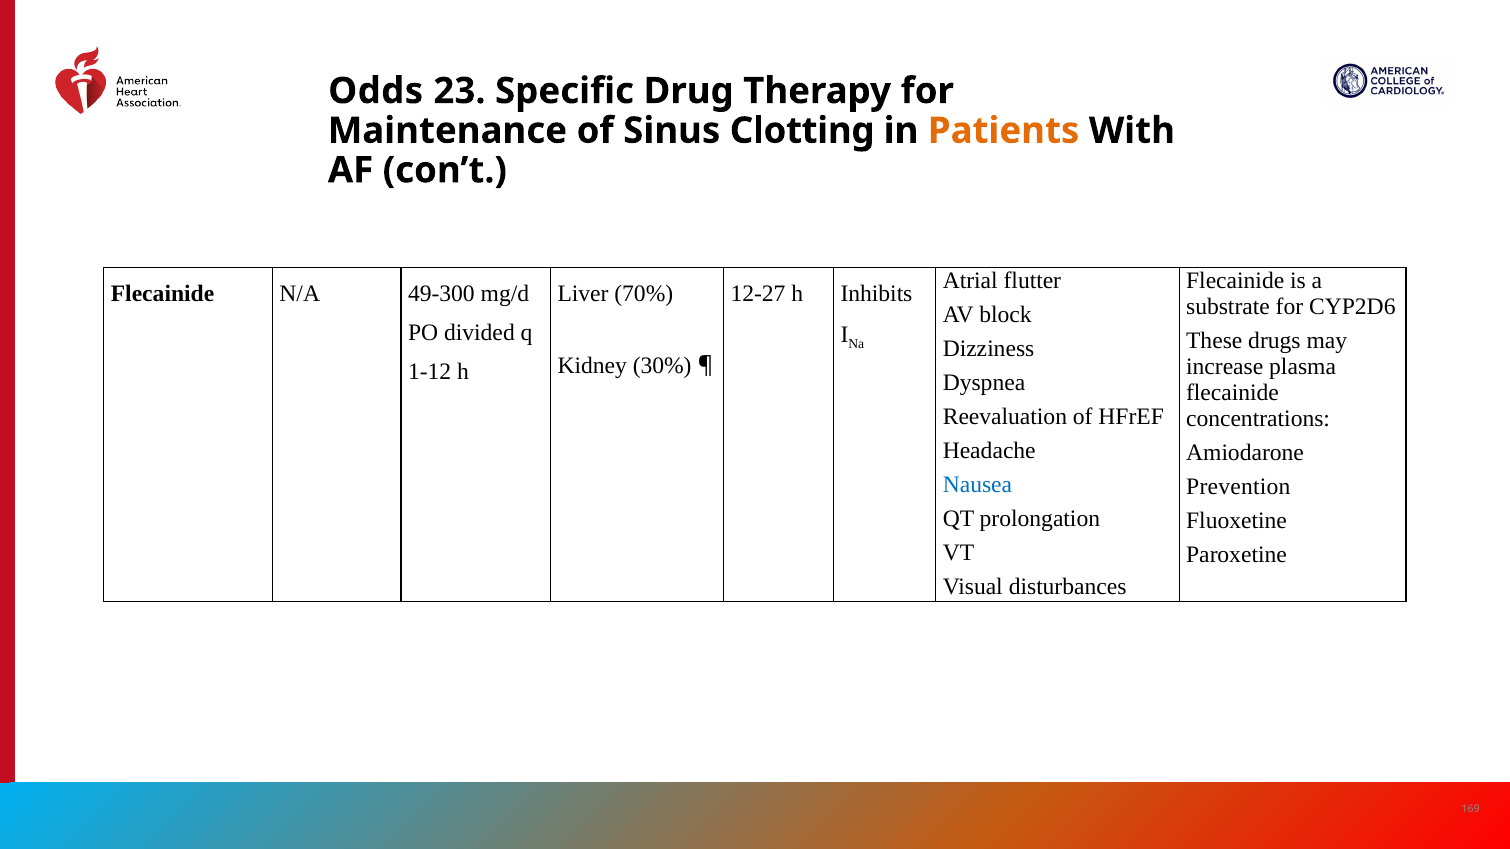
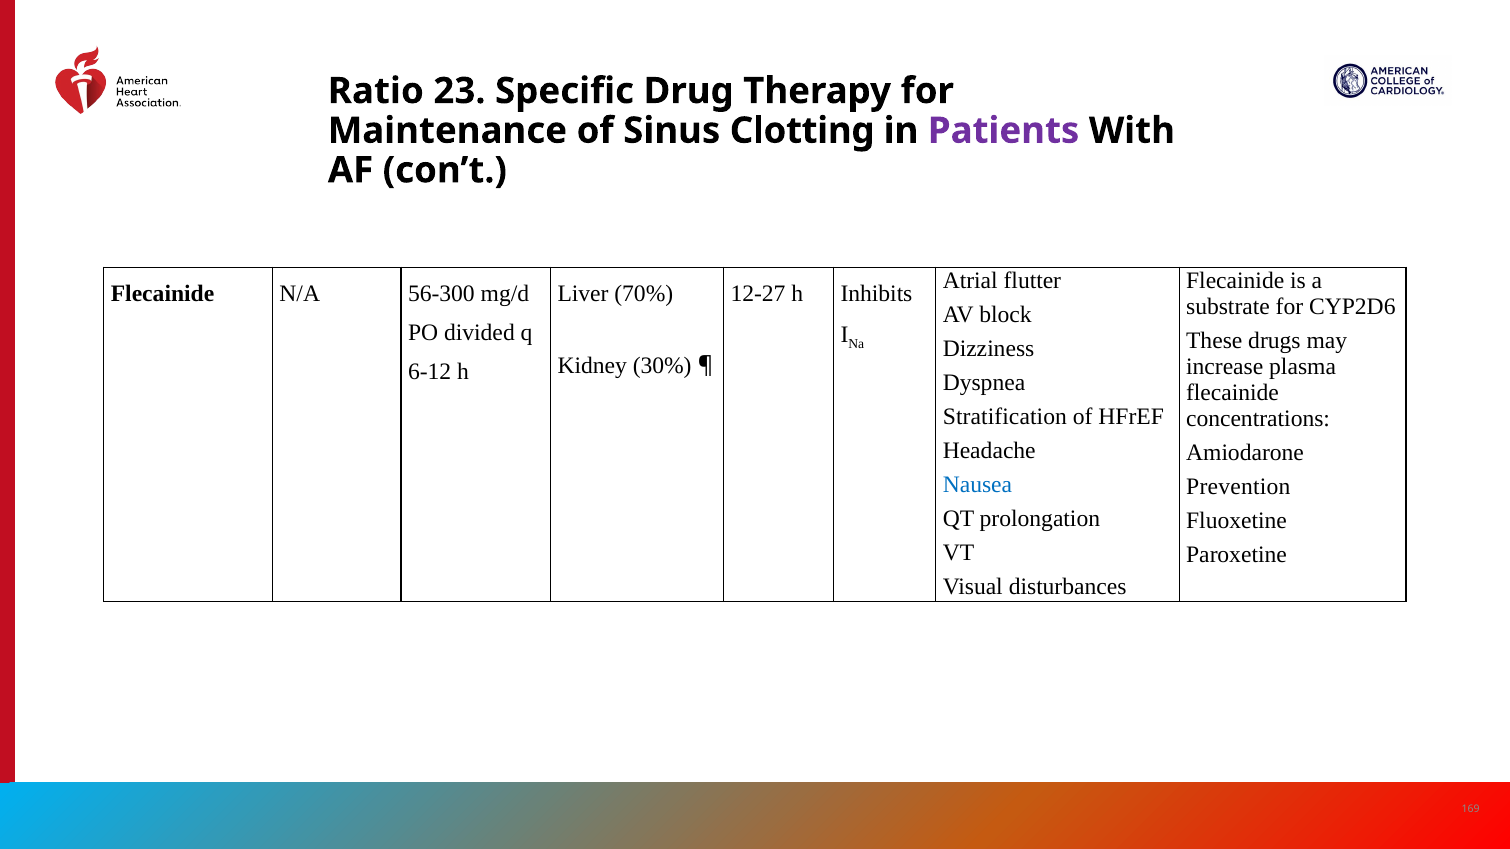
Odds: Odds -> Ratio
Patients colour: orange -> purple
49-300: 49-300 -> 56-300
1-12: 1-12 -> 6-12
Reevaluation: Reevaluation -> Stratification
